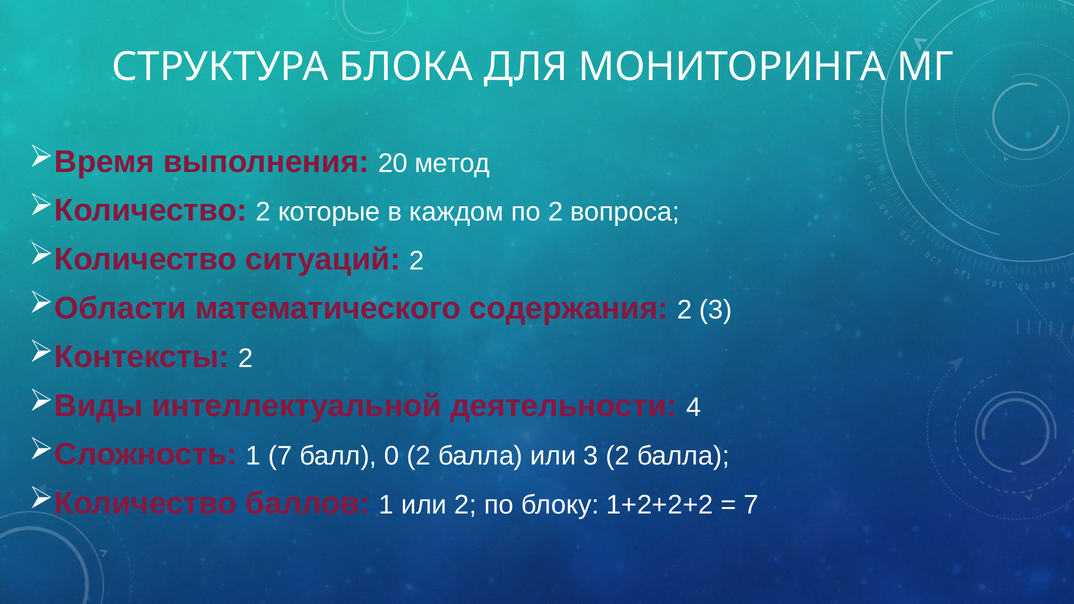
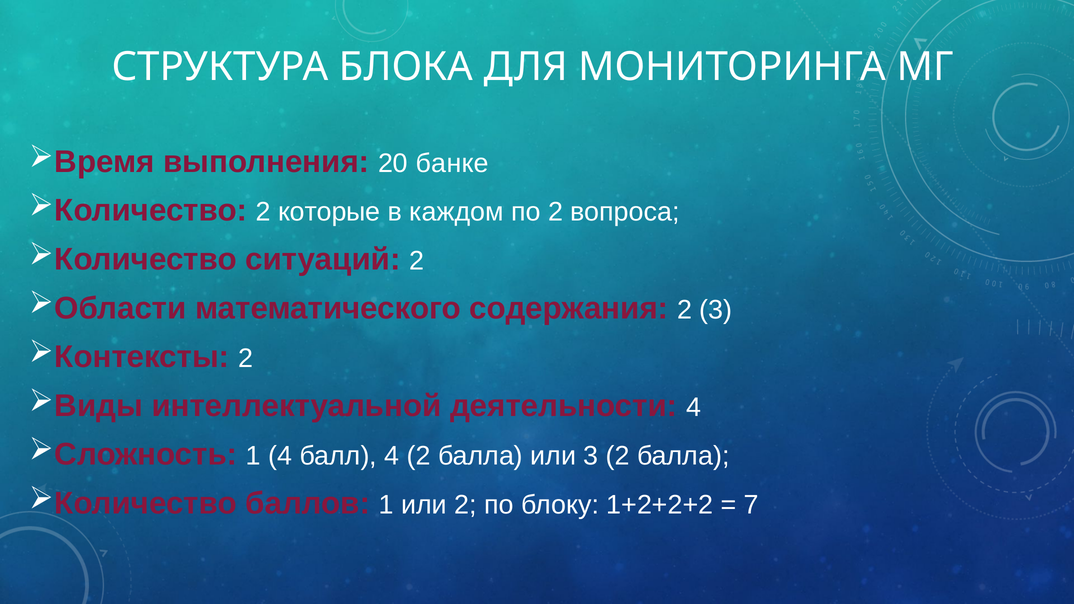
метод: метод -> банке
1 7: 7 -> 4
балл 0: 0 -> 4
